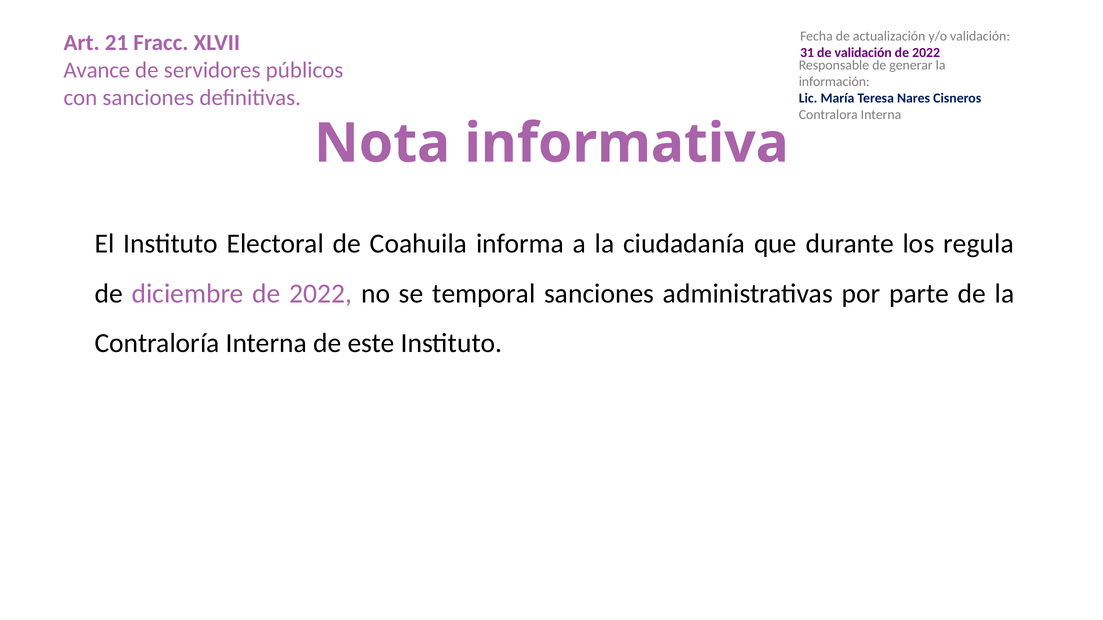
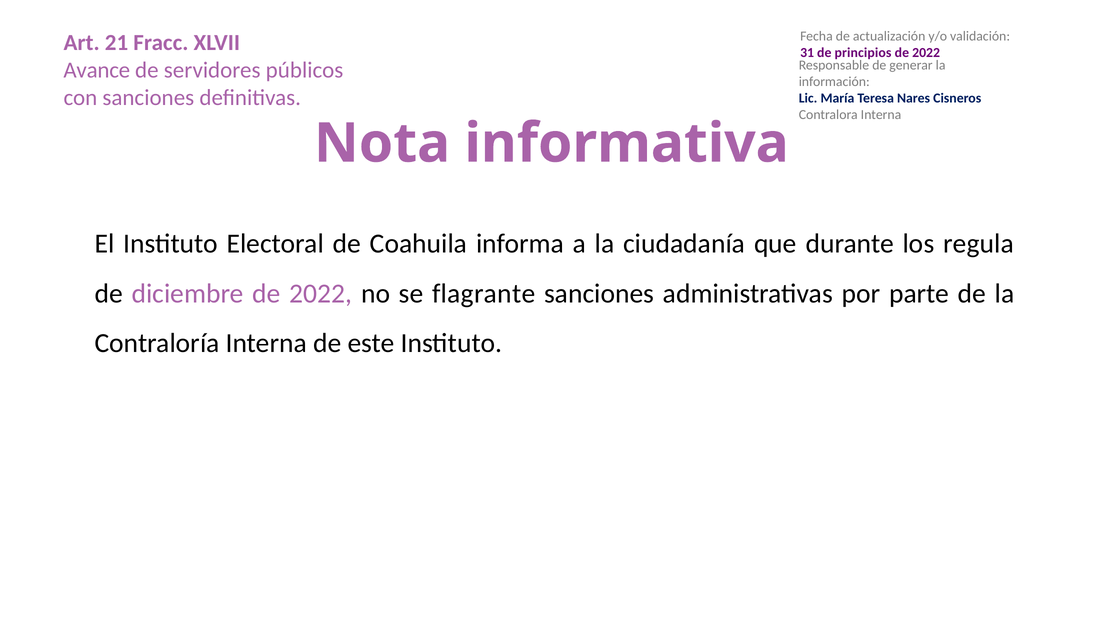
de validación: validación -> principios
temporal: temporal -> flagrante
